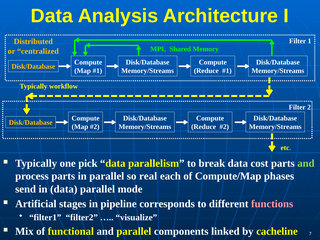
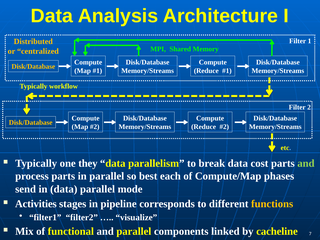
pick: pick -> they
real: real -> best
Artificial: Artificial -> Activities
functions colour: pink -> yellow
